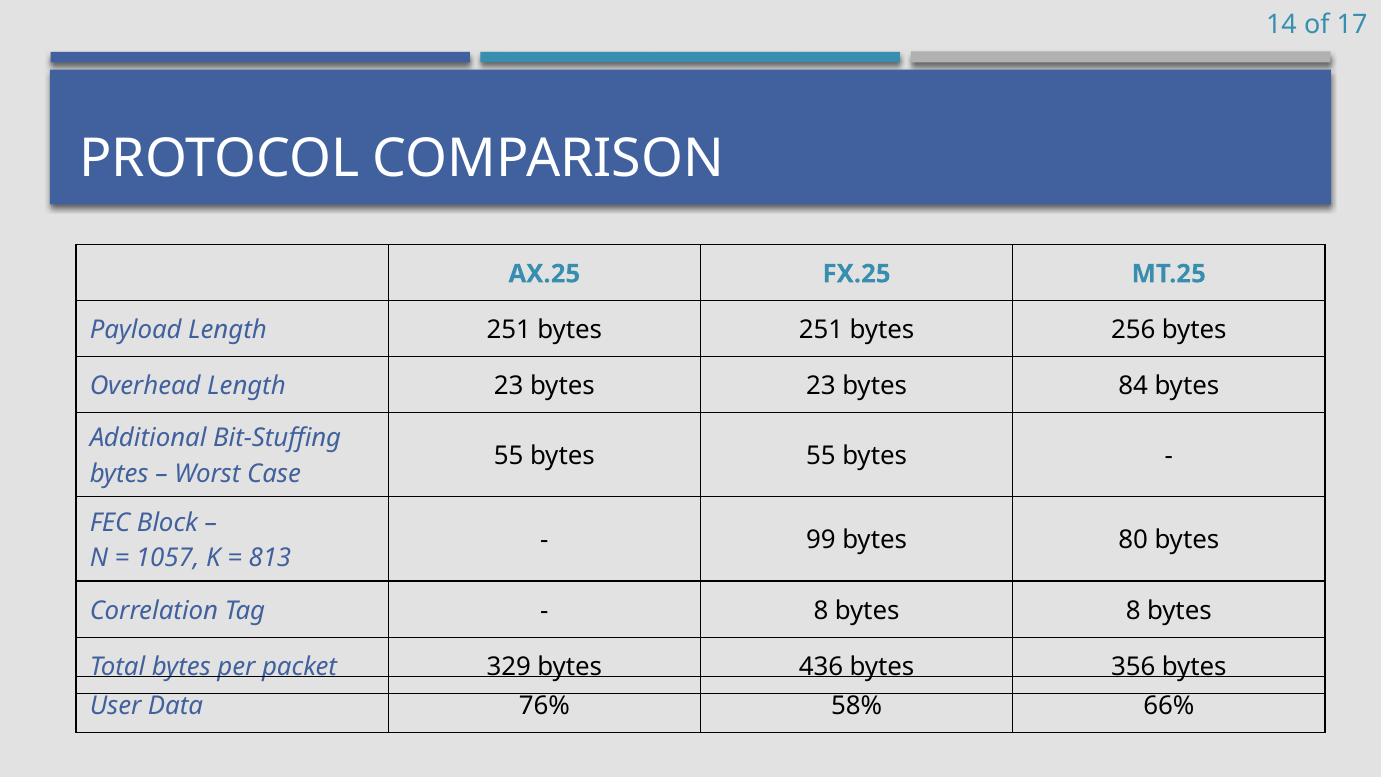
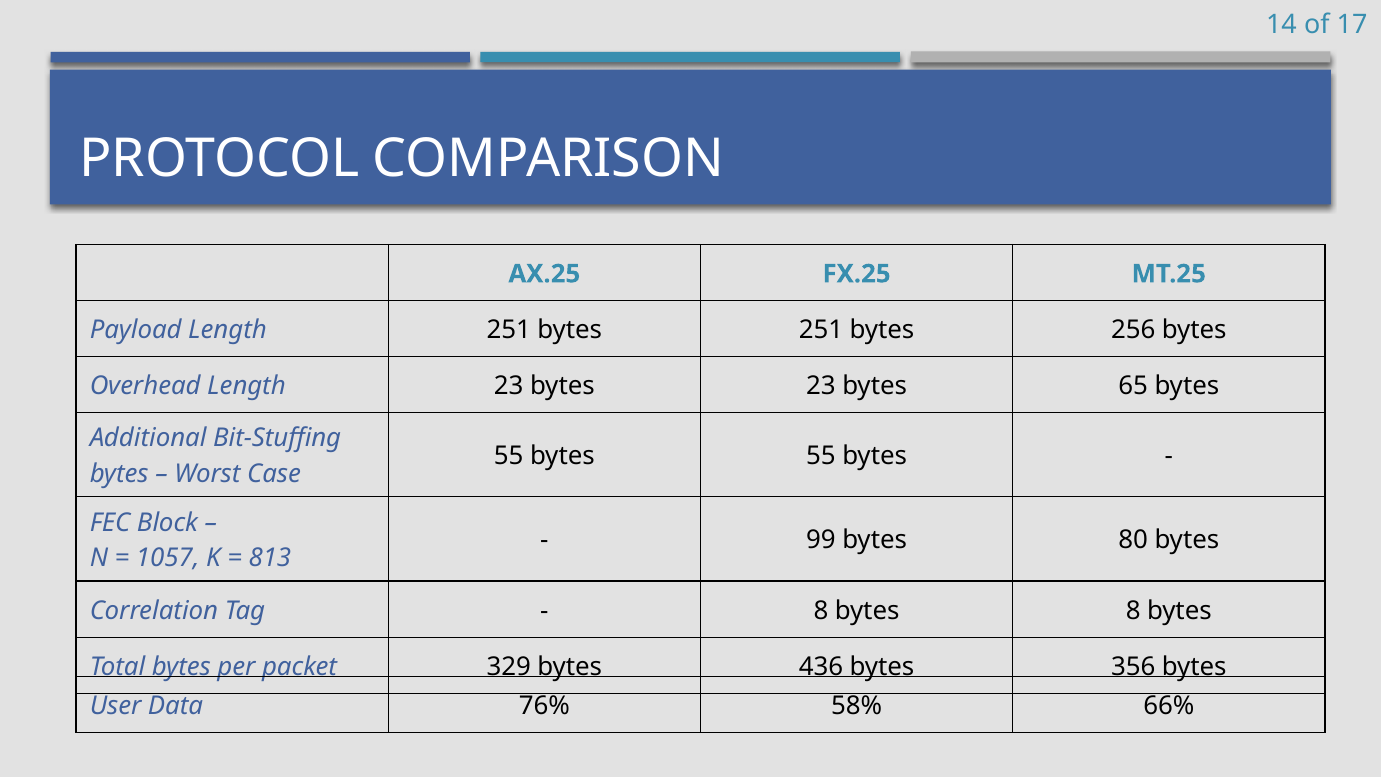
84: 84 -> 65
